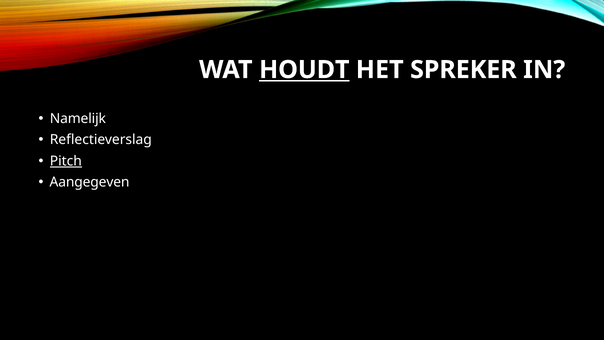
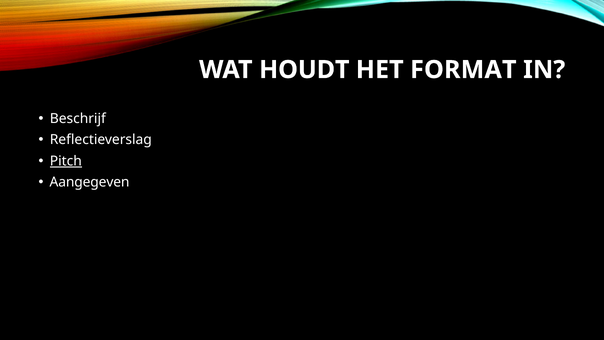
HOUDT underline: present -> none
SPREKER: SPREKER -> FORMAT
Namelijk: Namelijk -> Beschrijf
